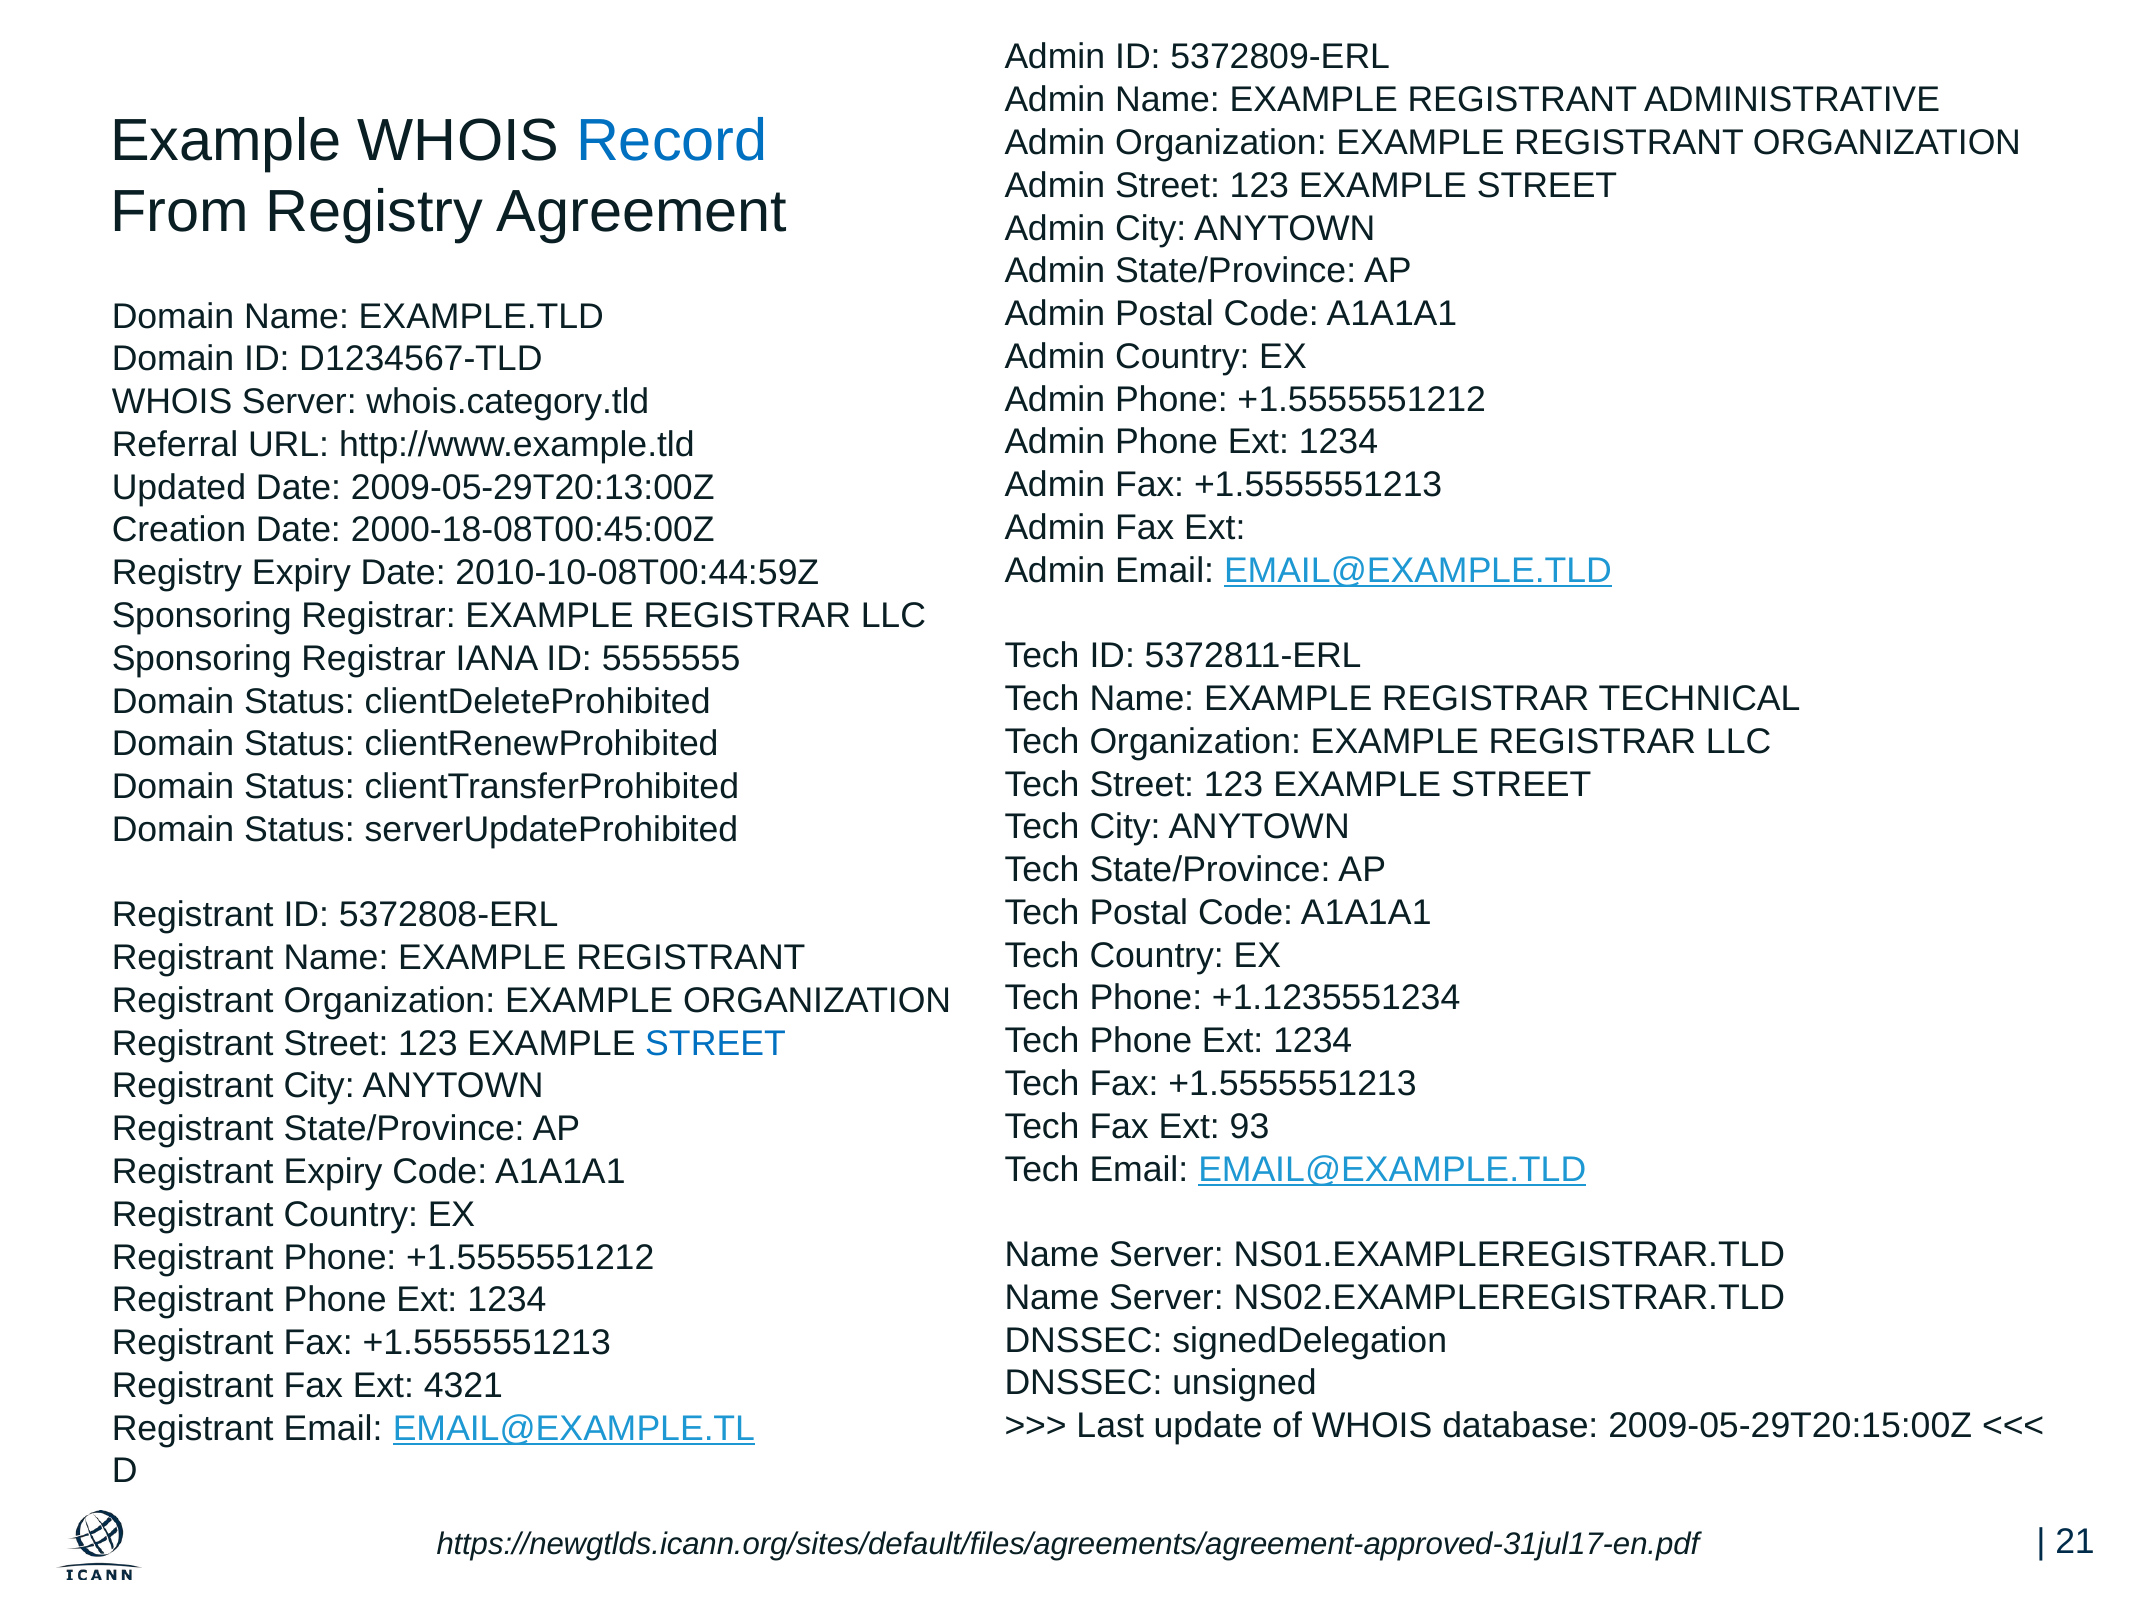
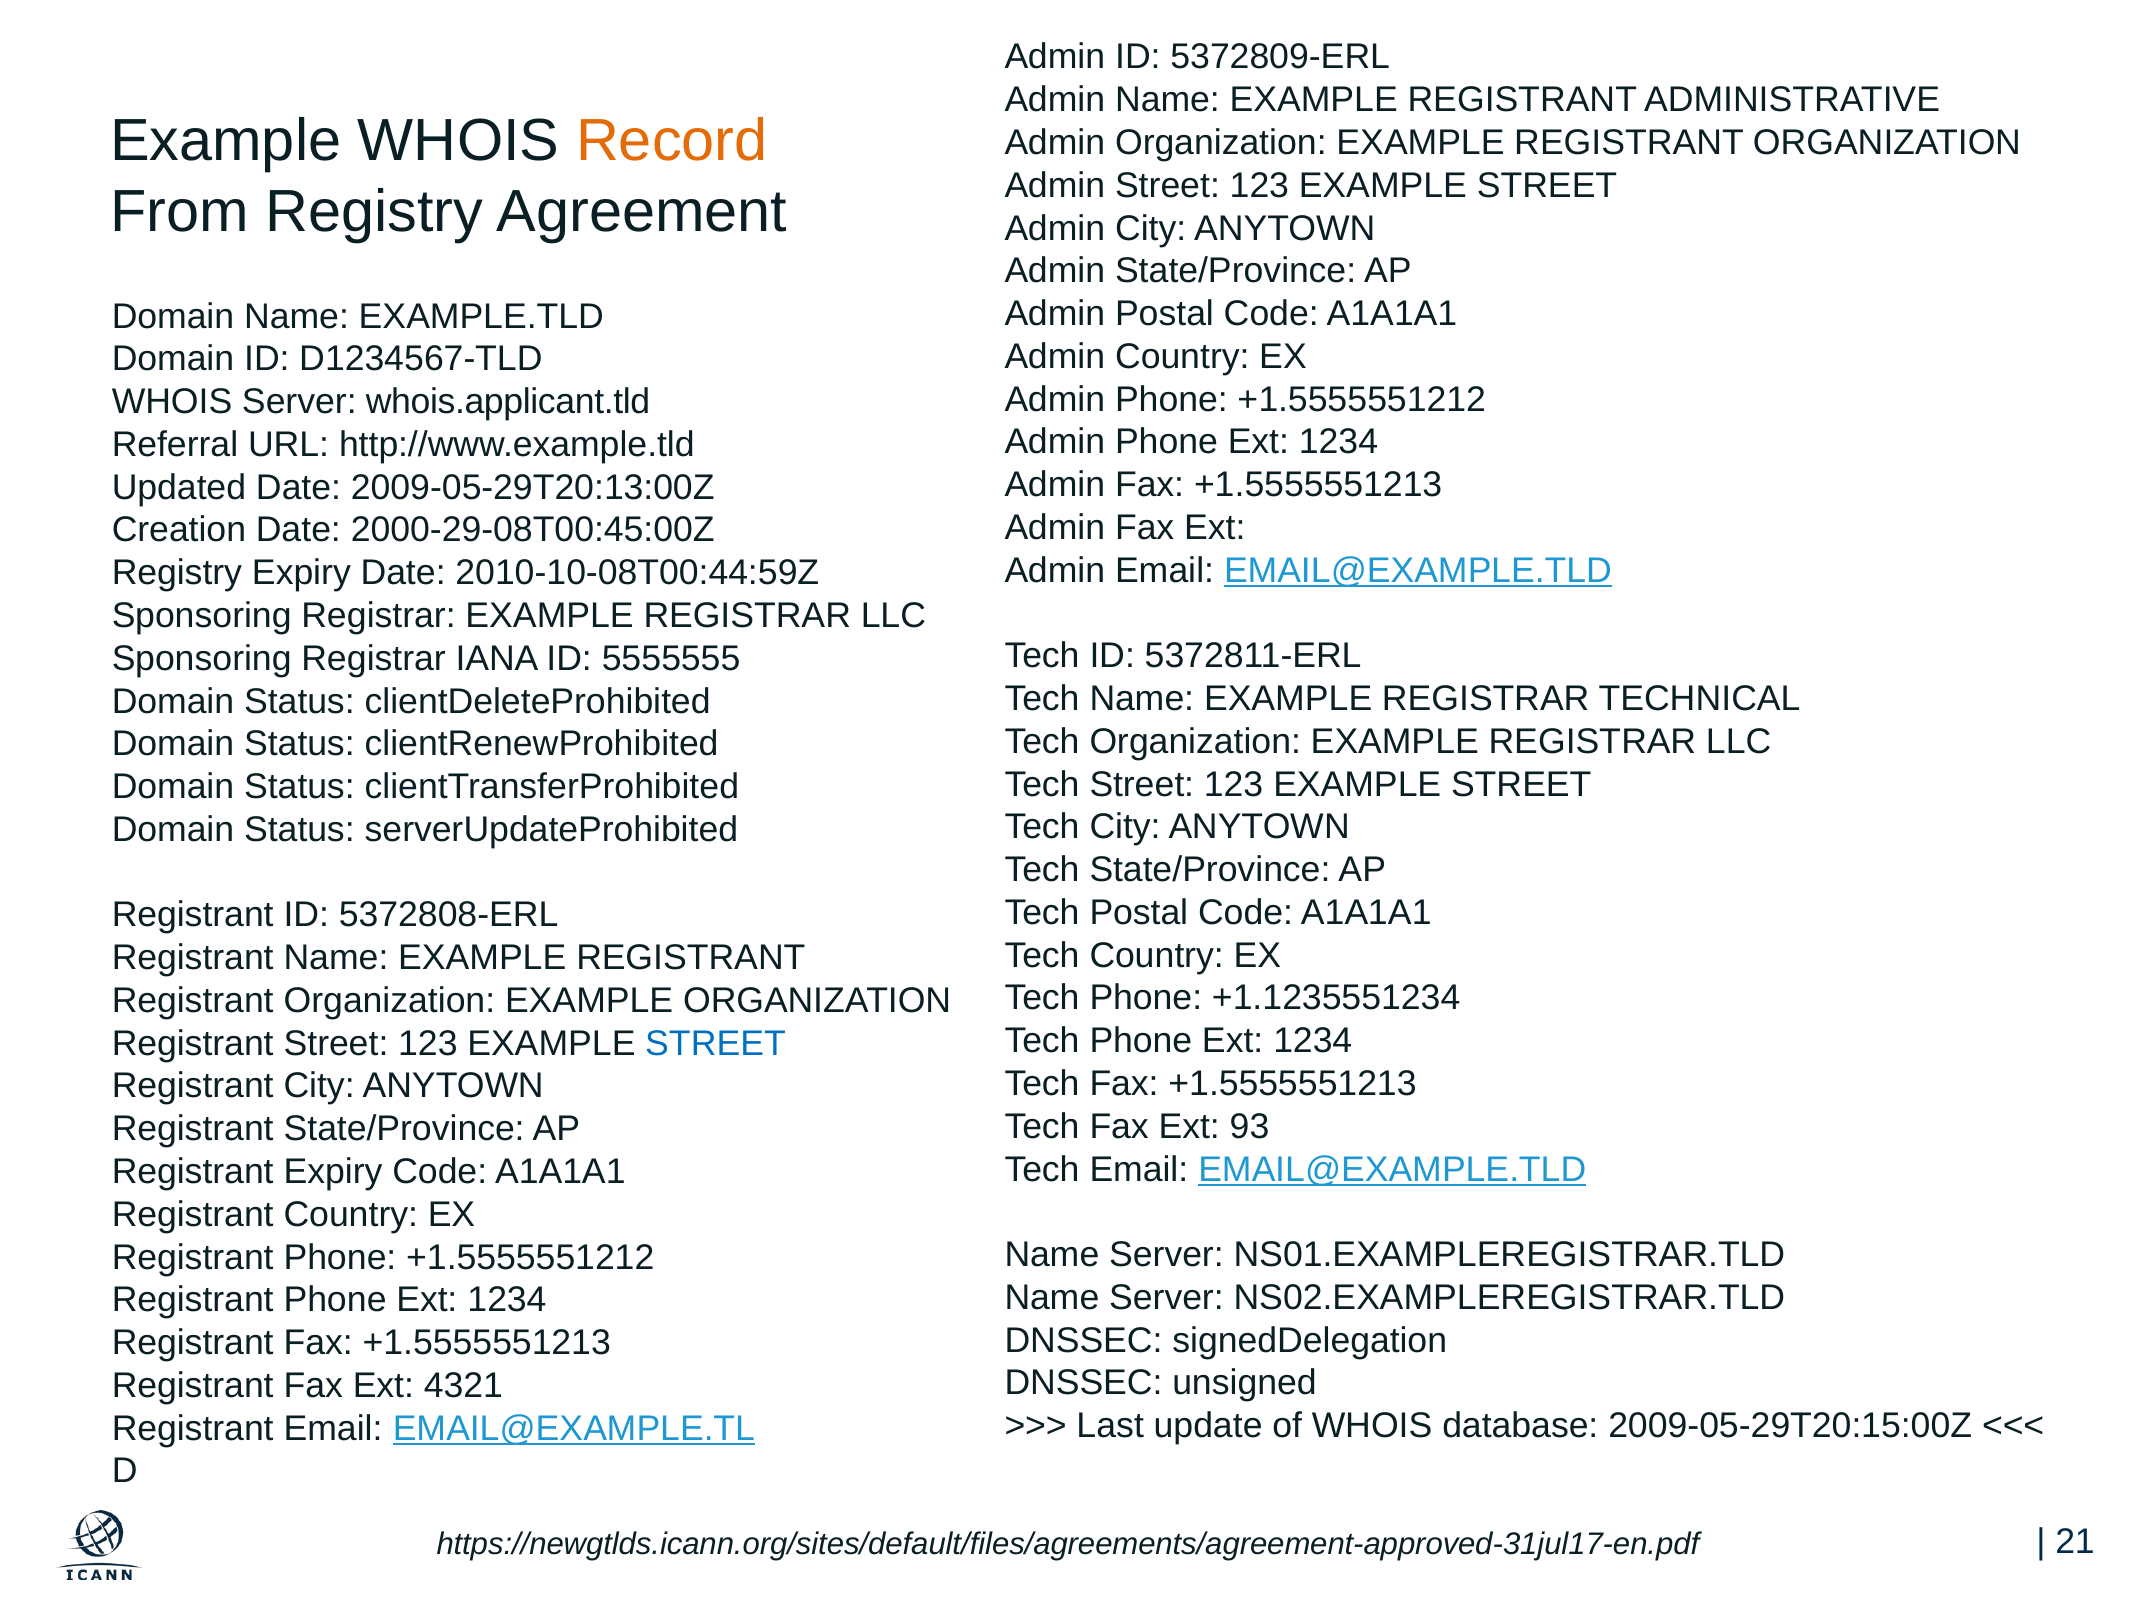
Record colour: blue -> orange
whois.category.tld: whois.category.tld -> whois.applicant.tld
2000-18-08T00:45:00Z: 2000-18-08T00:45:00Z -> 2000-29-08T00:45:00Z
